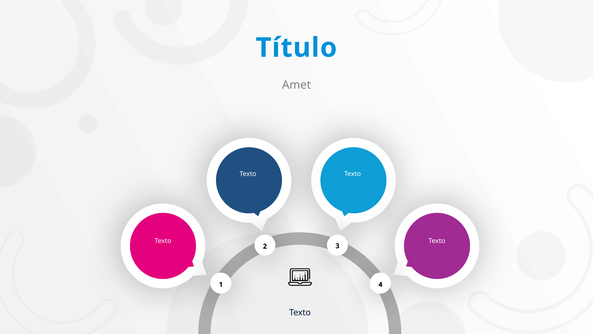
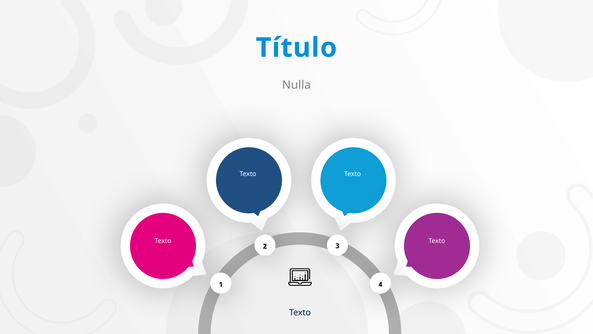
Amet: Amet -> Nulla
